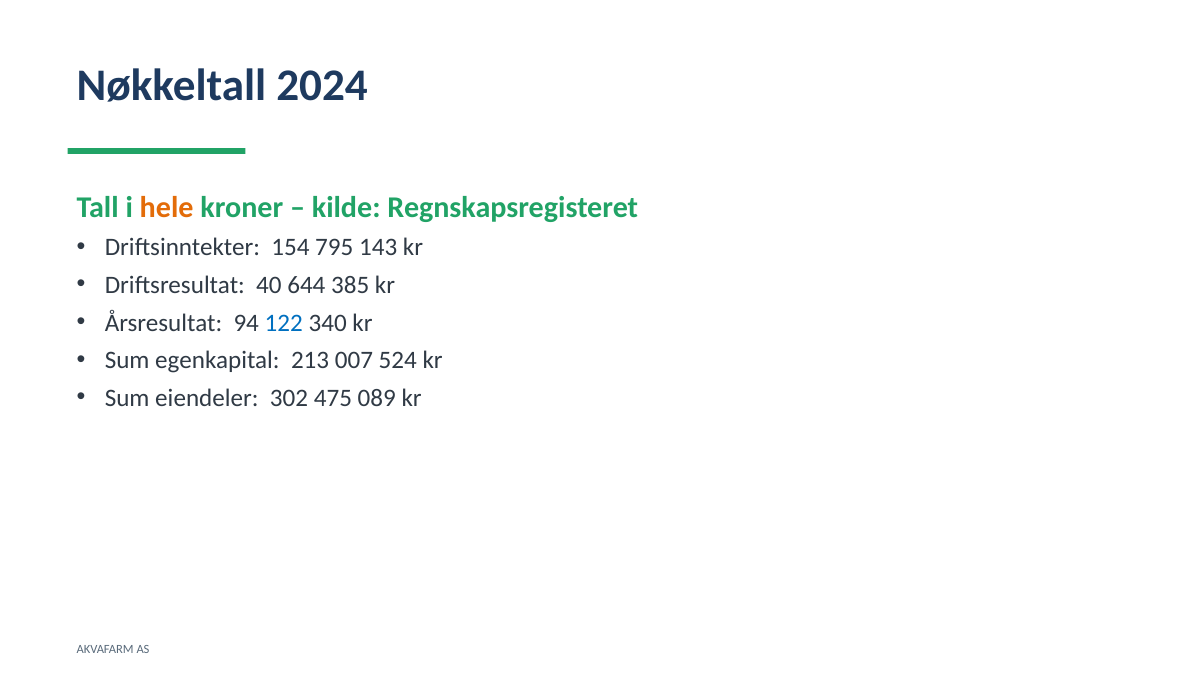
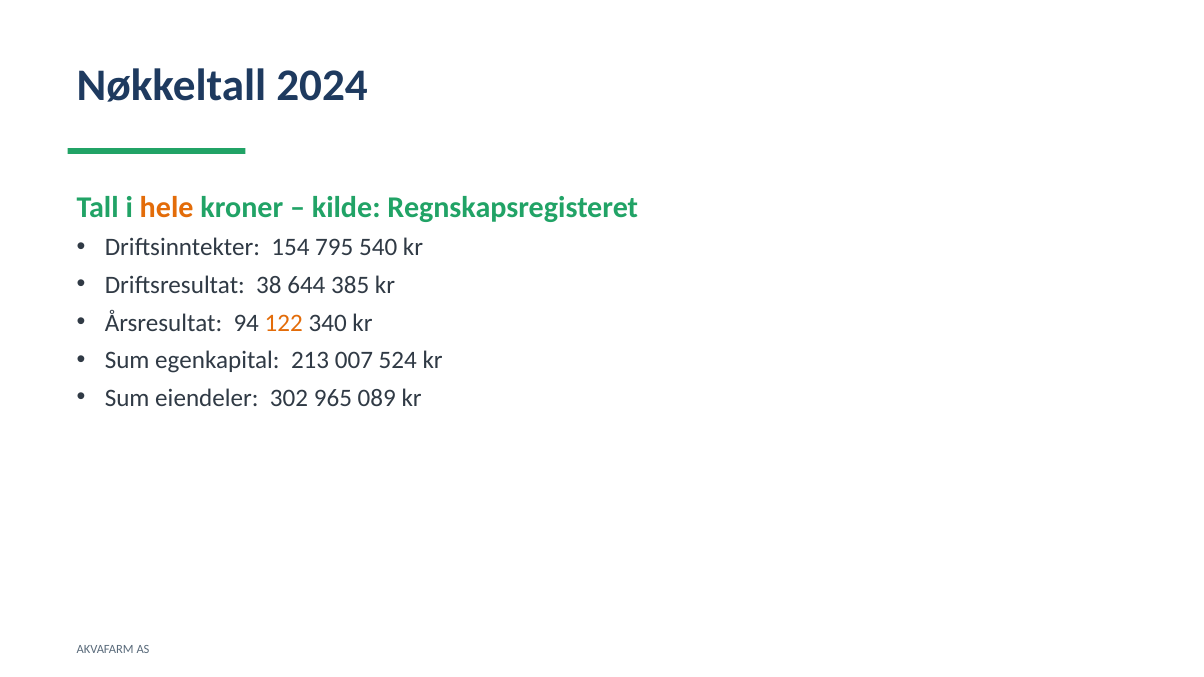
143: 143 -> 540
40: 40 -> 38
122 colour: blue -> orange
475: 475 -> 965
